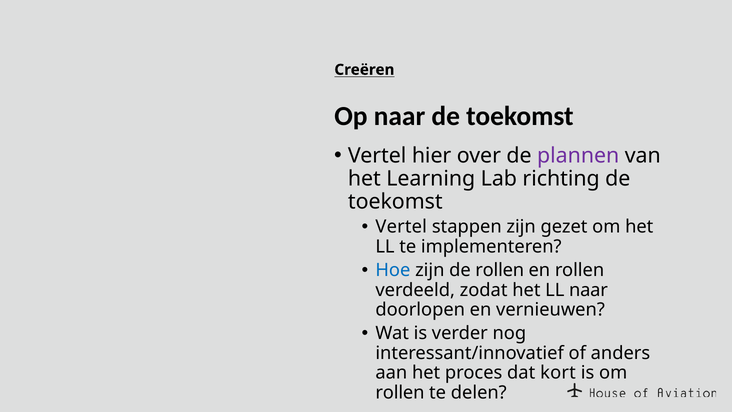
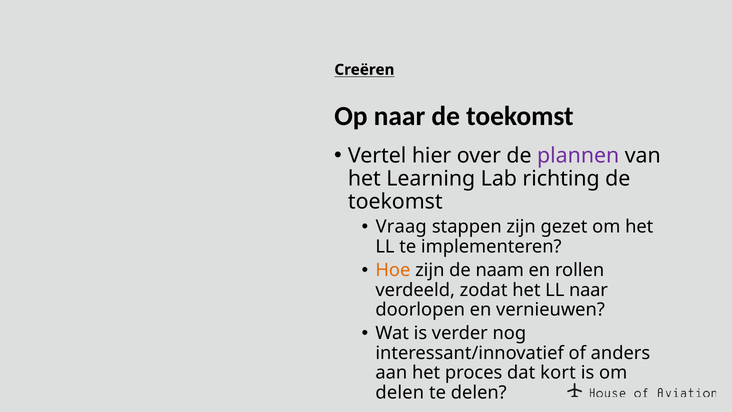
Vertel at (401, 227): Vertel -> Vraag
Hoe colour: blue -> orange
de rollen: rollen -> naam
rollen at (400, 392): rollen -> delen
